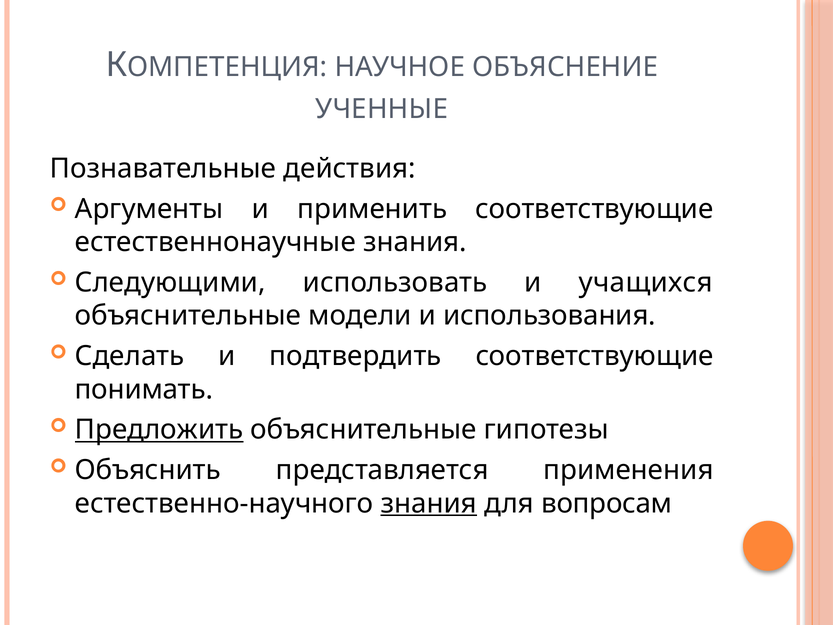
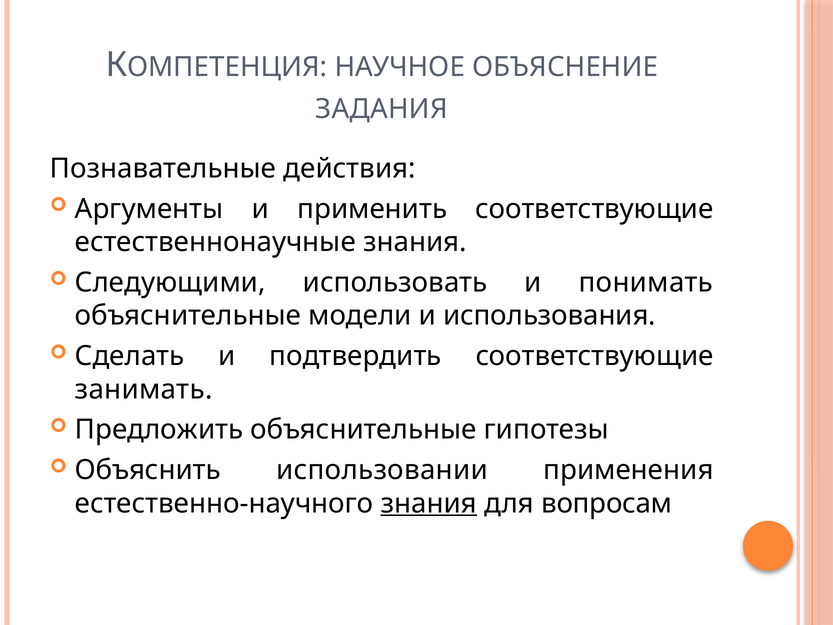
УЧЕННЫЕ: УЧЕННЫЕ -> ЗАДАНИЯ
учащихся: учащихся -> понимать
понимать: понимать -> занимать
Предложить underline: present -> none
представляется: представляется -> использовании
